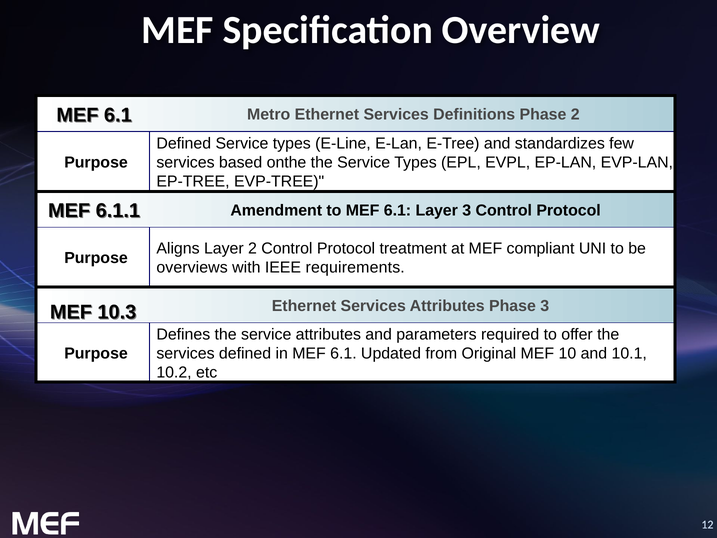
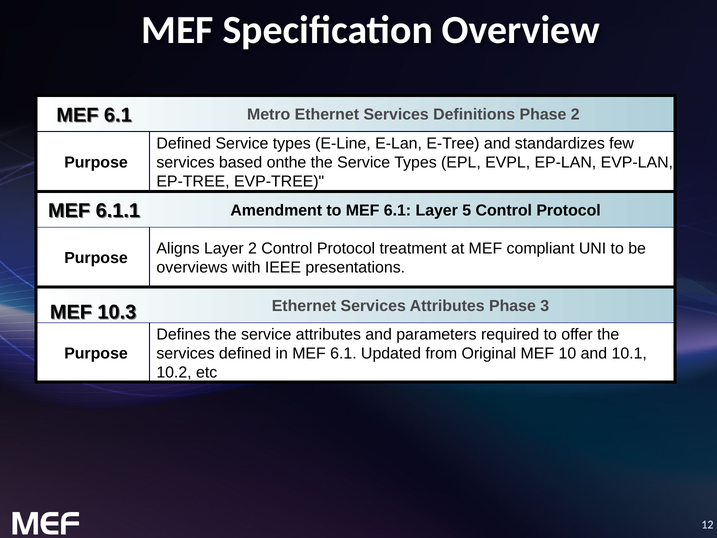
Layer 3: 3 -> 5
requirements: requirements -> presentations
